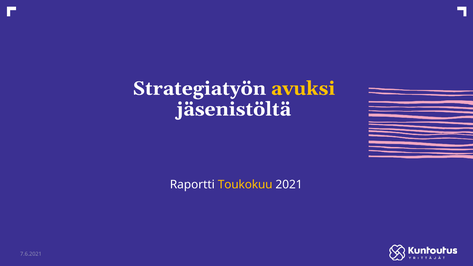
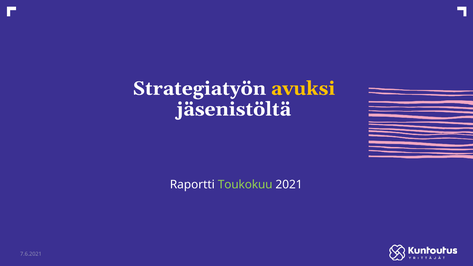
Toukokuu colour: yellow -> light green
